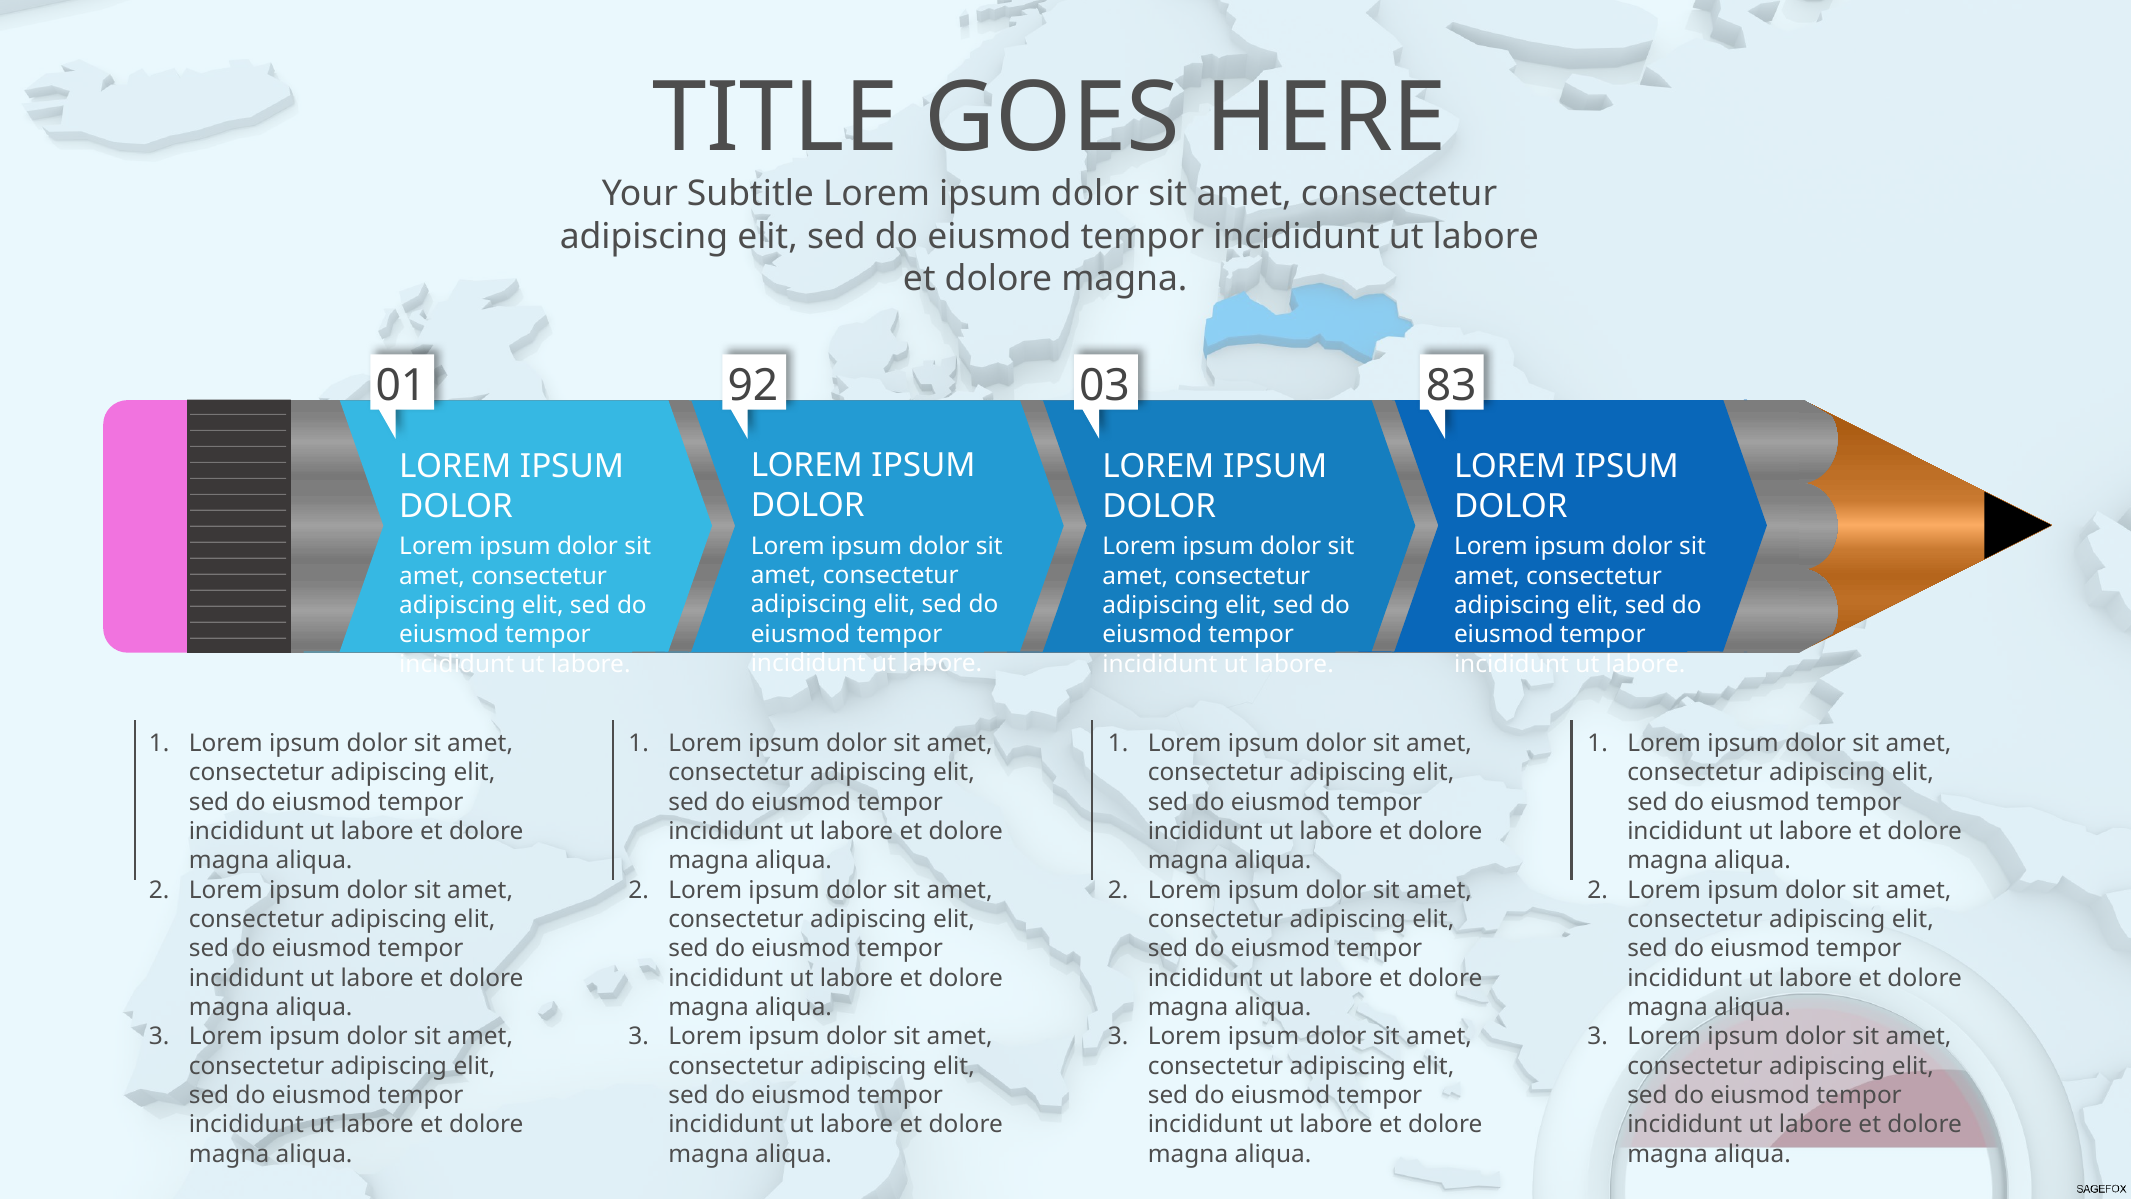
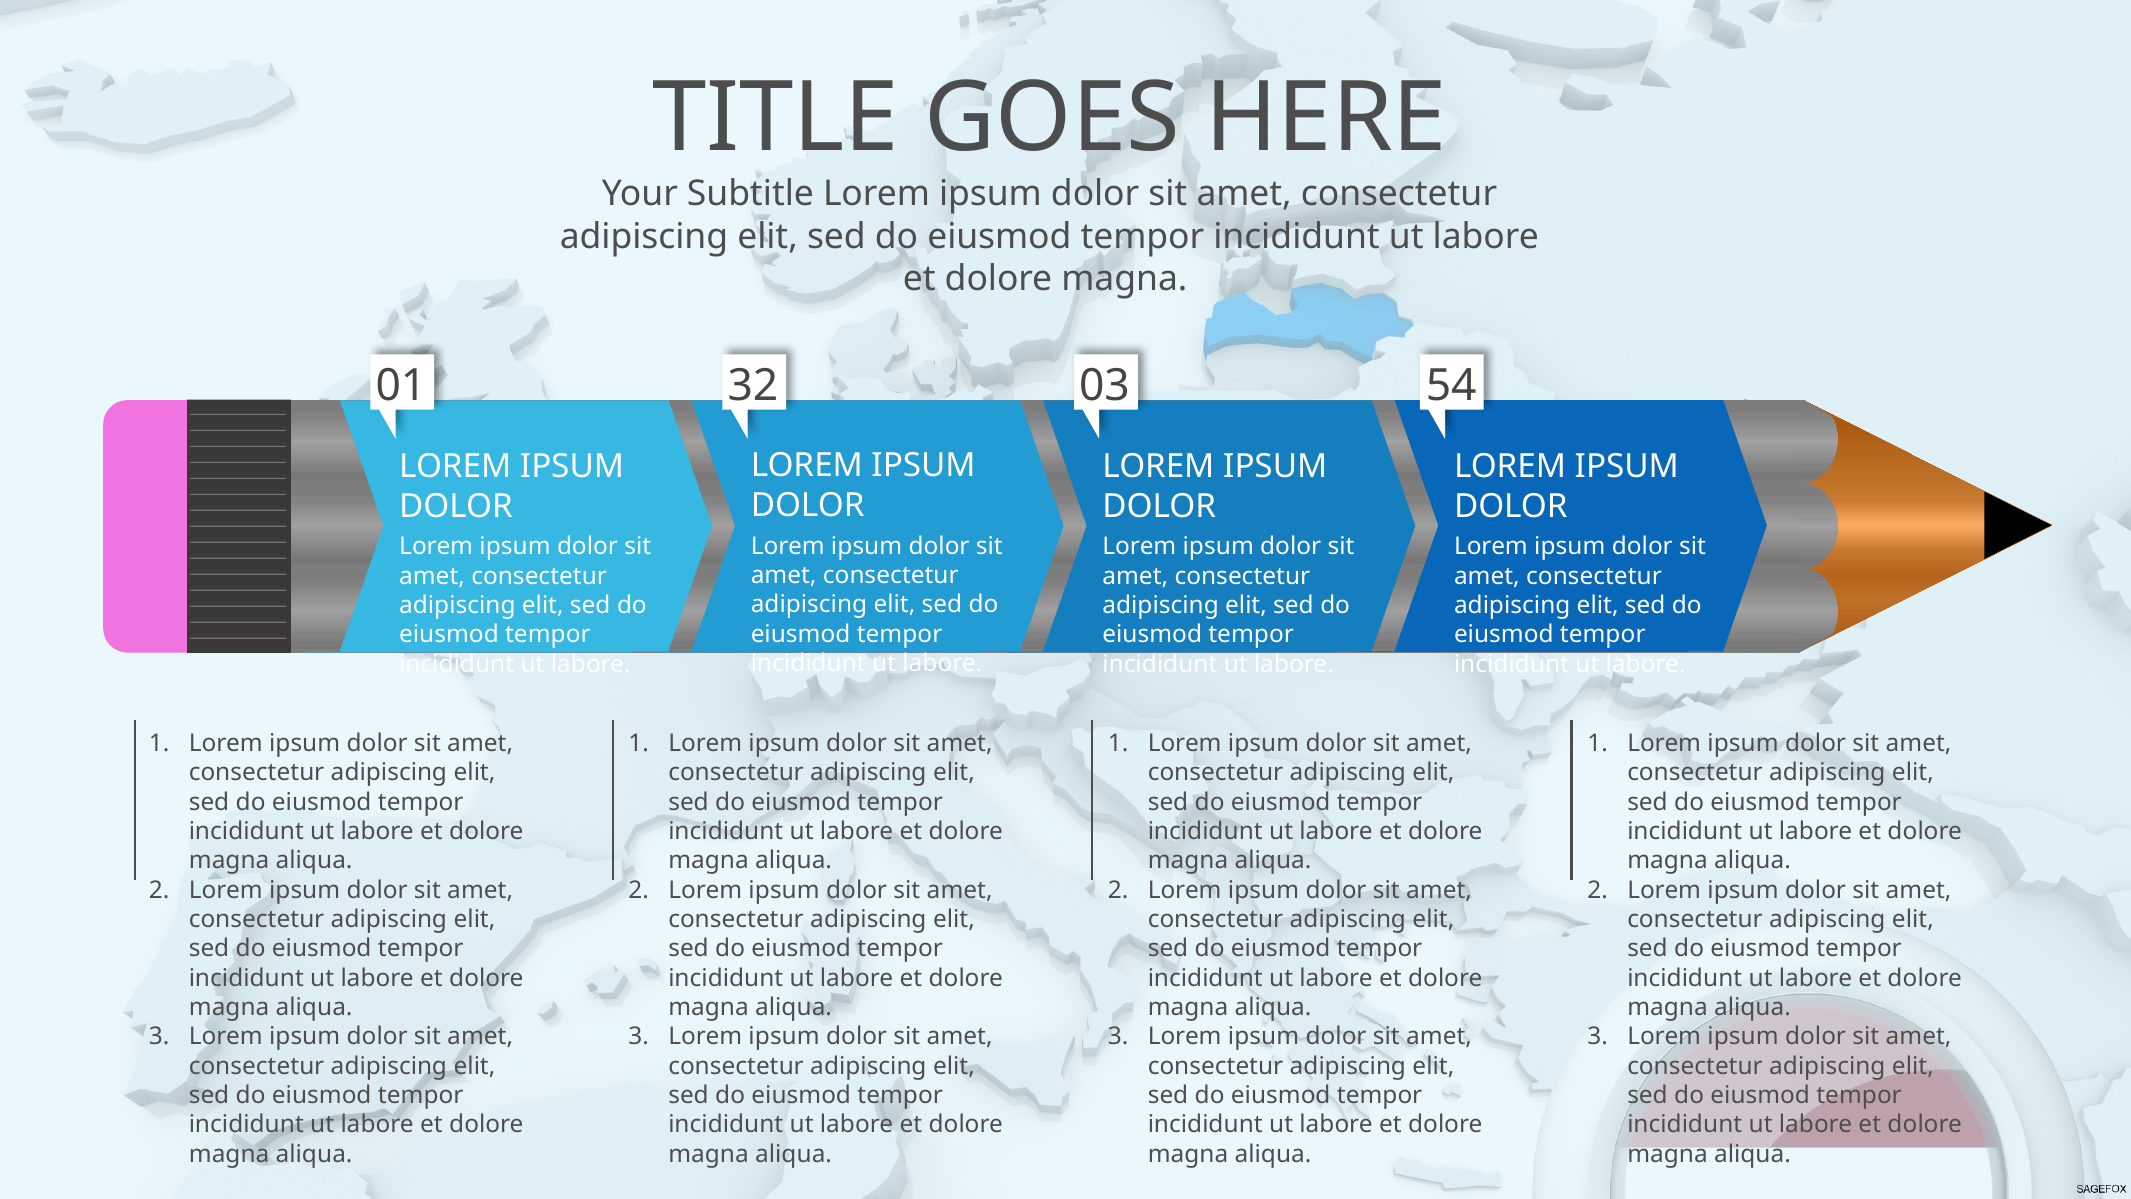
92: 92 -> 32
83: 83 -> 54
